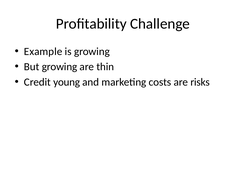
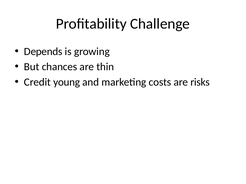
Example: Example -> Depends
But growing: growing -> chances
